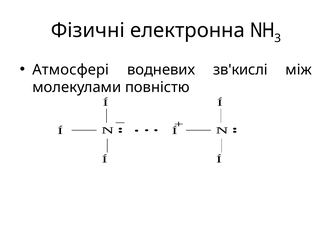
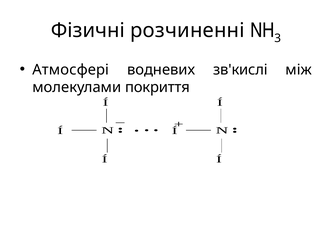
електронна: електронна -> розчиненні
повністю: повністю -> покриття
